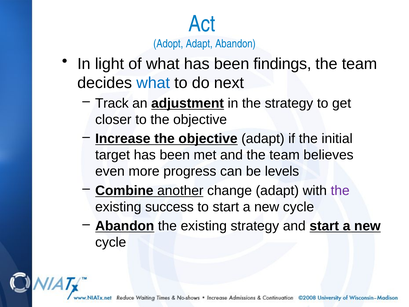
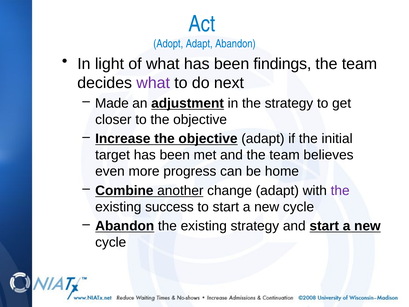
what at (153, 83) colour: blue -> purple
Track: Track -> Made
levels: levels -> home
